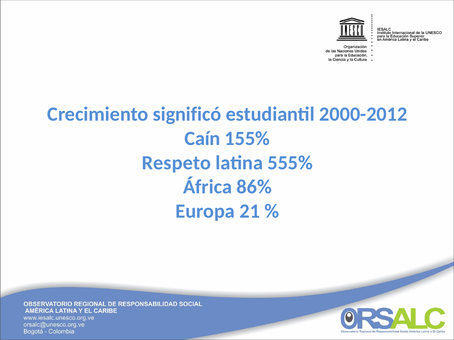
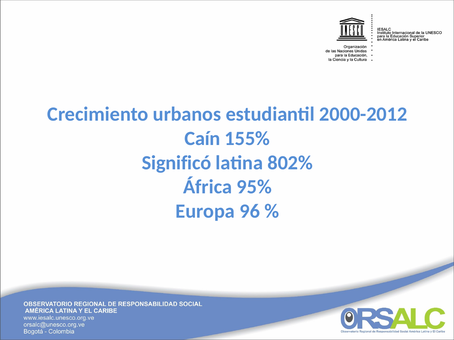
significó: significó -> urbanos
Respeto: Respeto -> Significó
555%: 555% -> 802%
86%: 86% -> 95%
21: 21 -> 96
